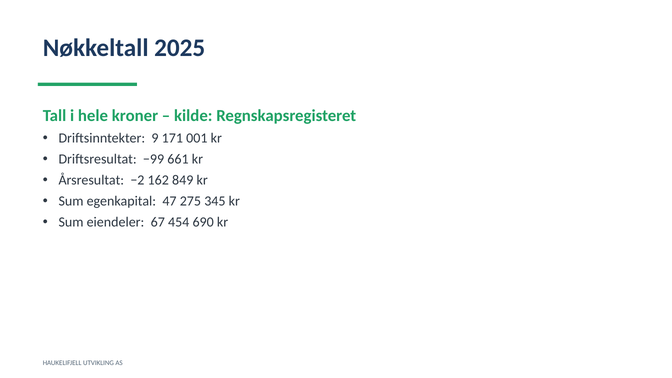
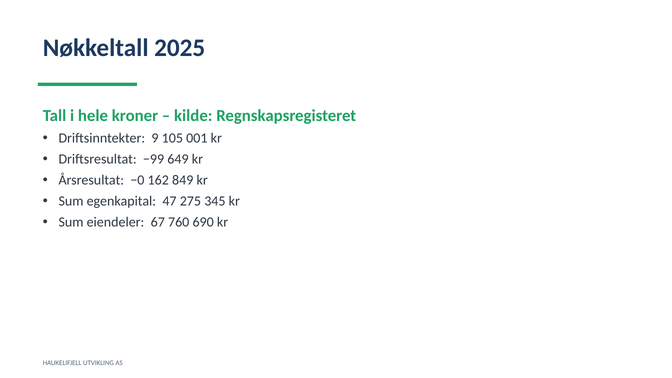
171: 171 -> 105
661: 661 -> 649
−2: −2 -> −0
454: 454 -> 760
